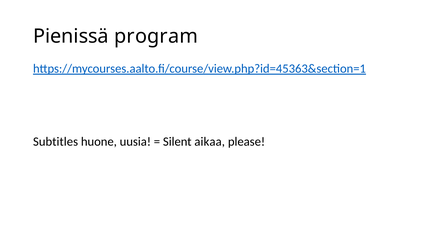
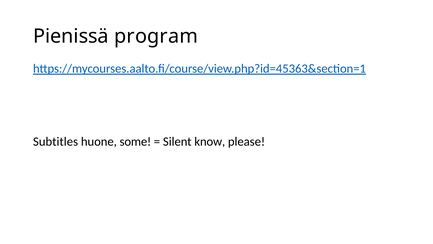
uusia: uusia -> some
aikaa: aikaa -> know
